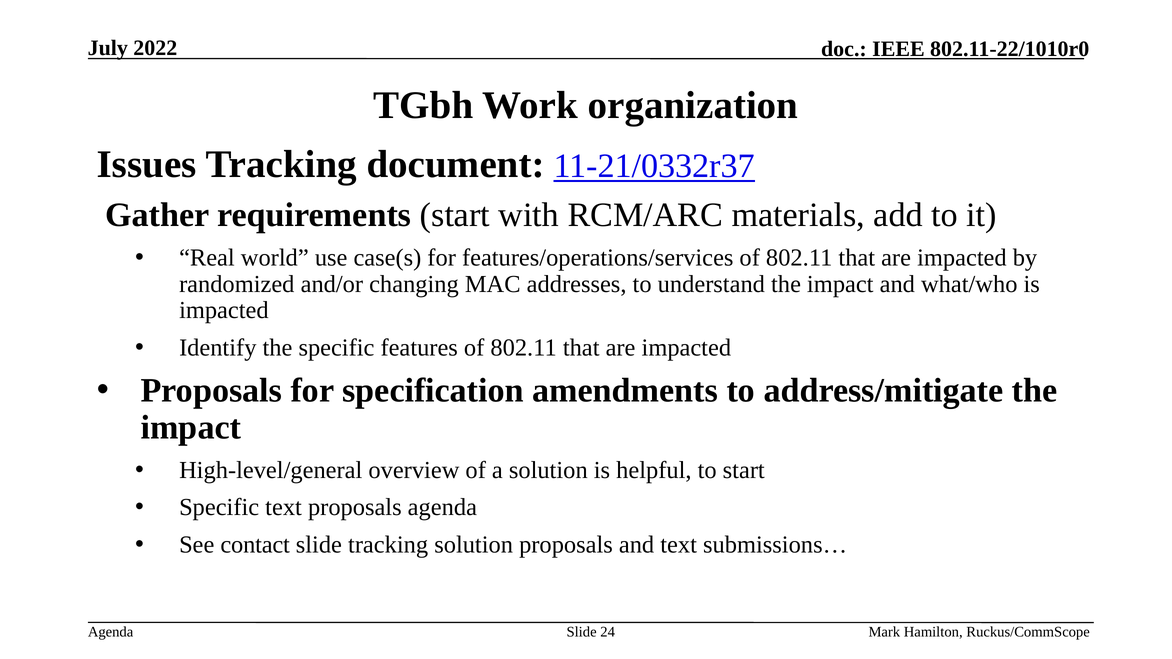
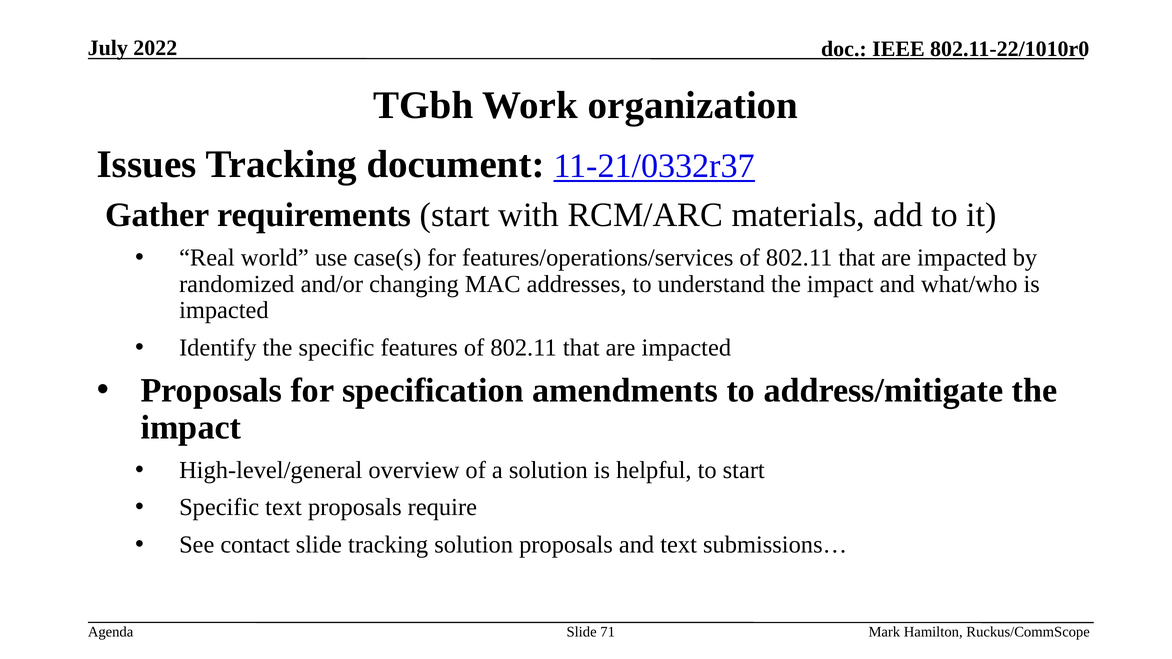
proposals agenda: agenda -> require
24: 24 -> 71
